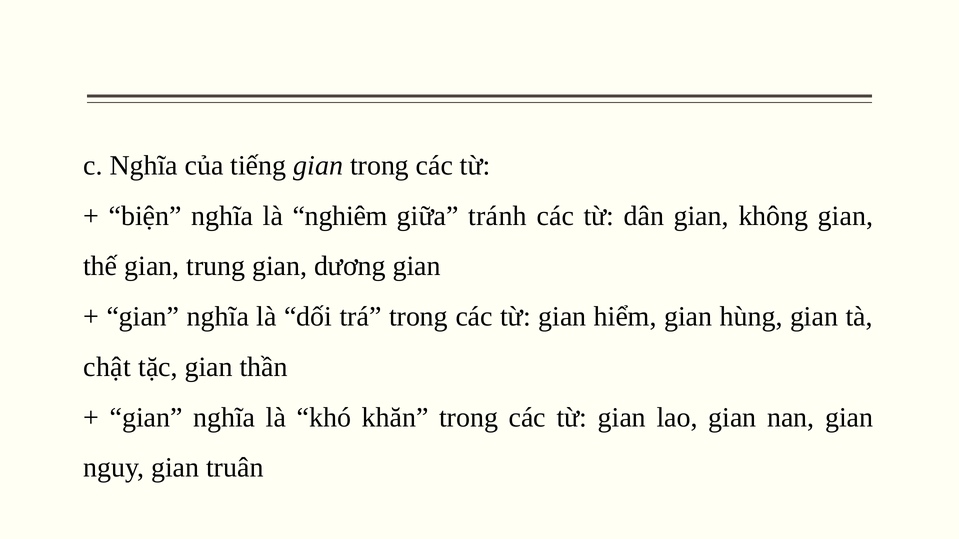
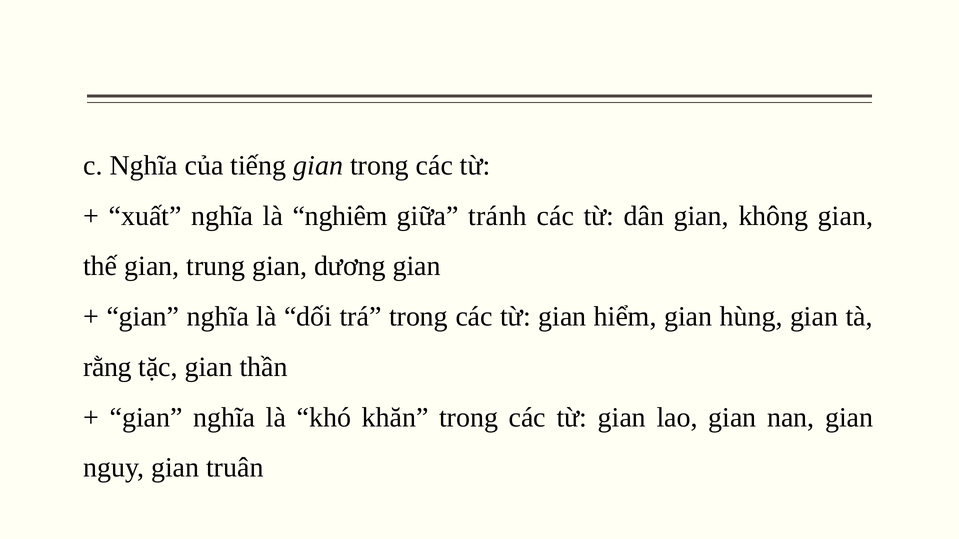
biện: biện -> xuất
chật: chật -> rằng
